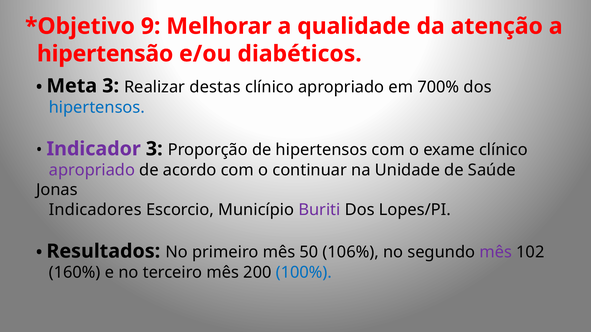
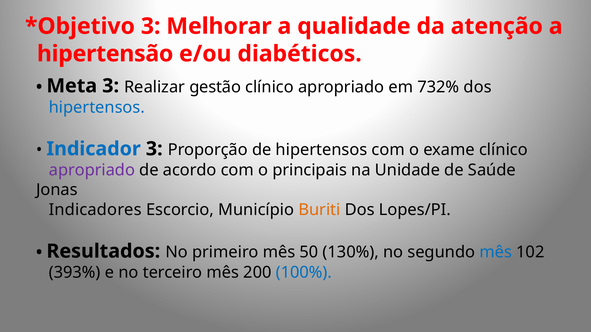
9 at (151, 26): 9 -> 3
destas: destas -> gestão
700%: 700% -> 732%
Indicador colour: purple -> blue
continuar: continuar -> principais
Buriti colour: purple -> orange
106%: 106% -> 130%
mês at (496, 253) colour: purple -> blue
160%: 160% -> 393%
